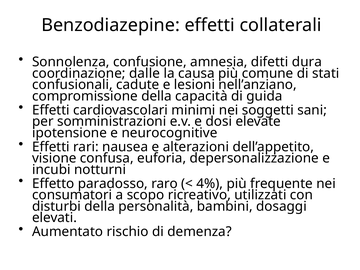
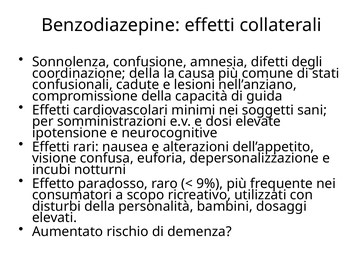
dura: dura -> degli
coordinazione dalle: dalle -> della
4%: 4% -> 9%
